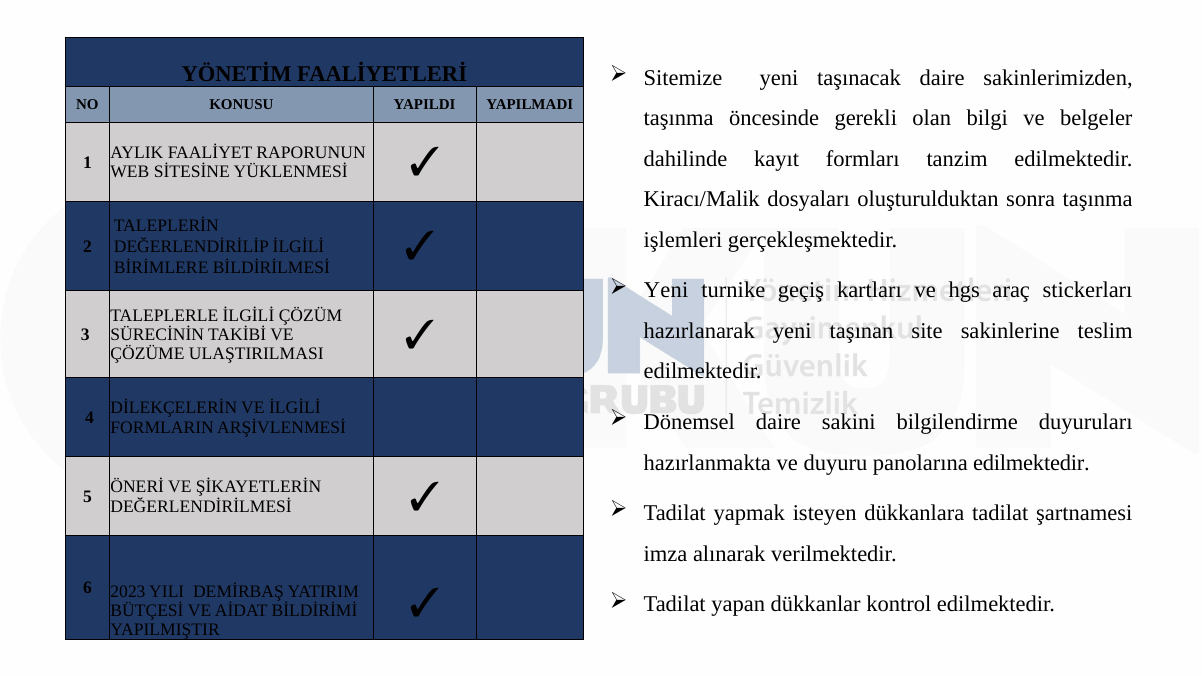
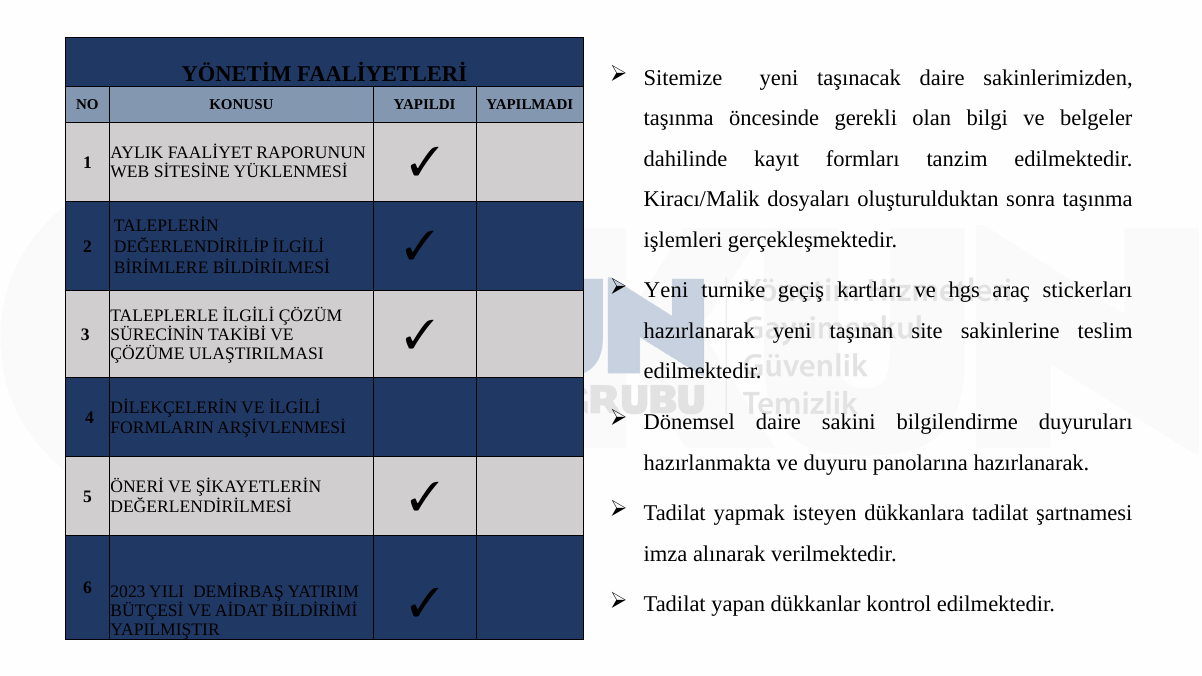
panolarına edilmektedir: edilmektedir -> hazırlanarak
